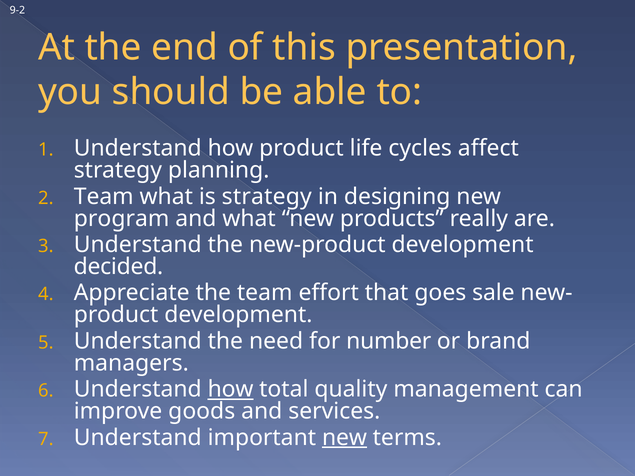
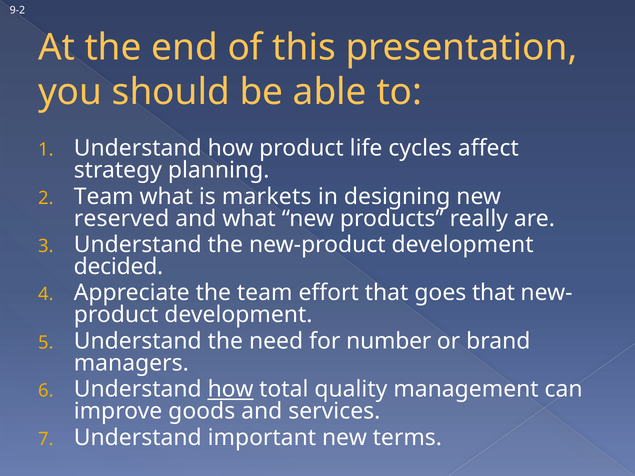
is strategy: strategy -> markets
program: program -> reserved
goes sale: sale -> that
new at (344, 438) underline: present -> none
